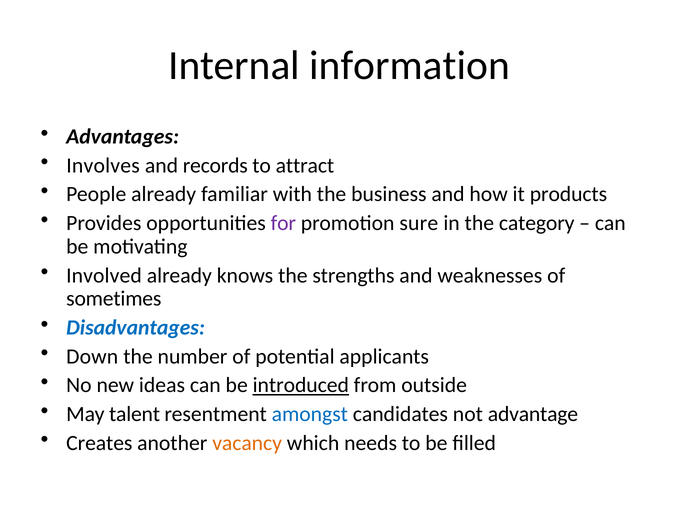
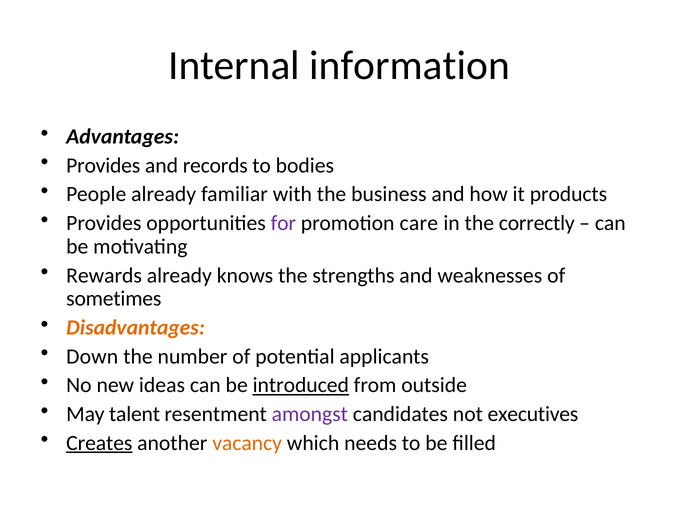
Involves at (103, 166): Involves -> Provides
attract: attract -> bodies
sure: sure -> care
category: category -> correctly
Involved: Involved -> Rewards
Disadvantages colour: blue -> orange
amongst colour: blue -> purple
advantage: advantage -> executives
Creates underline: none -> present
